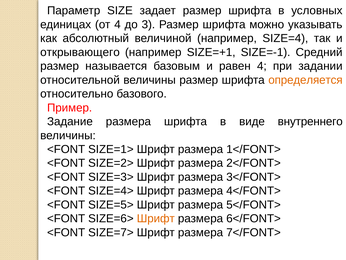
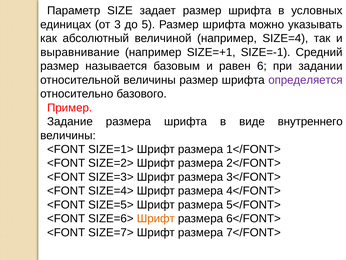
от 4: 4 -> 3
3: 3 -> 5
открывающего: открывающего -> выравнивание
равен 4: 4 -> 6
определяется colour: orange -> purple
